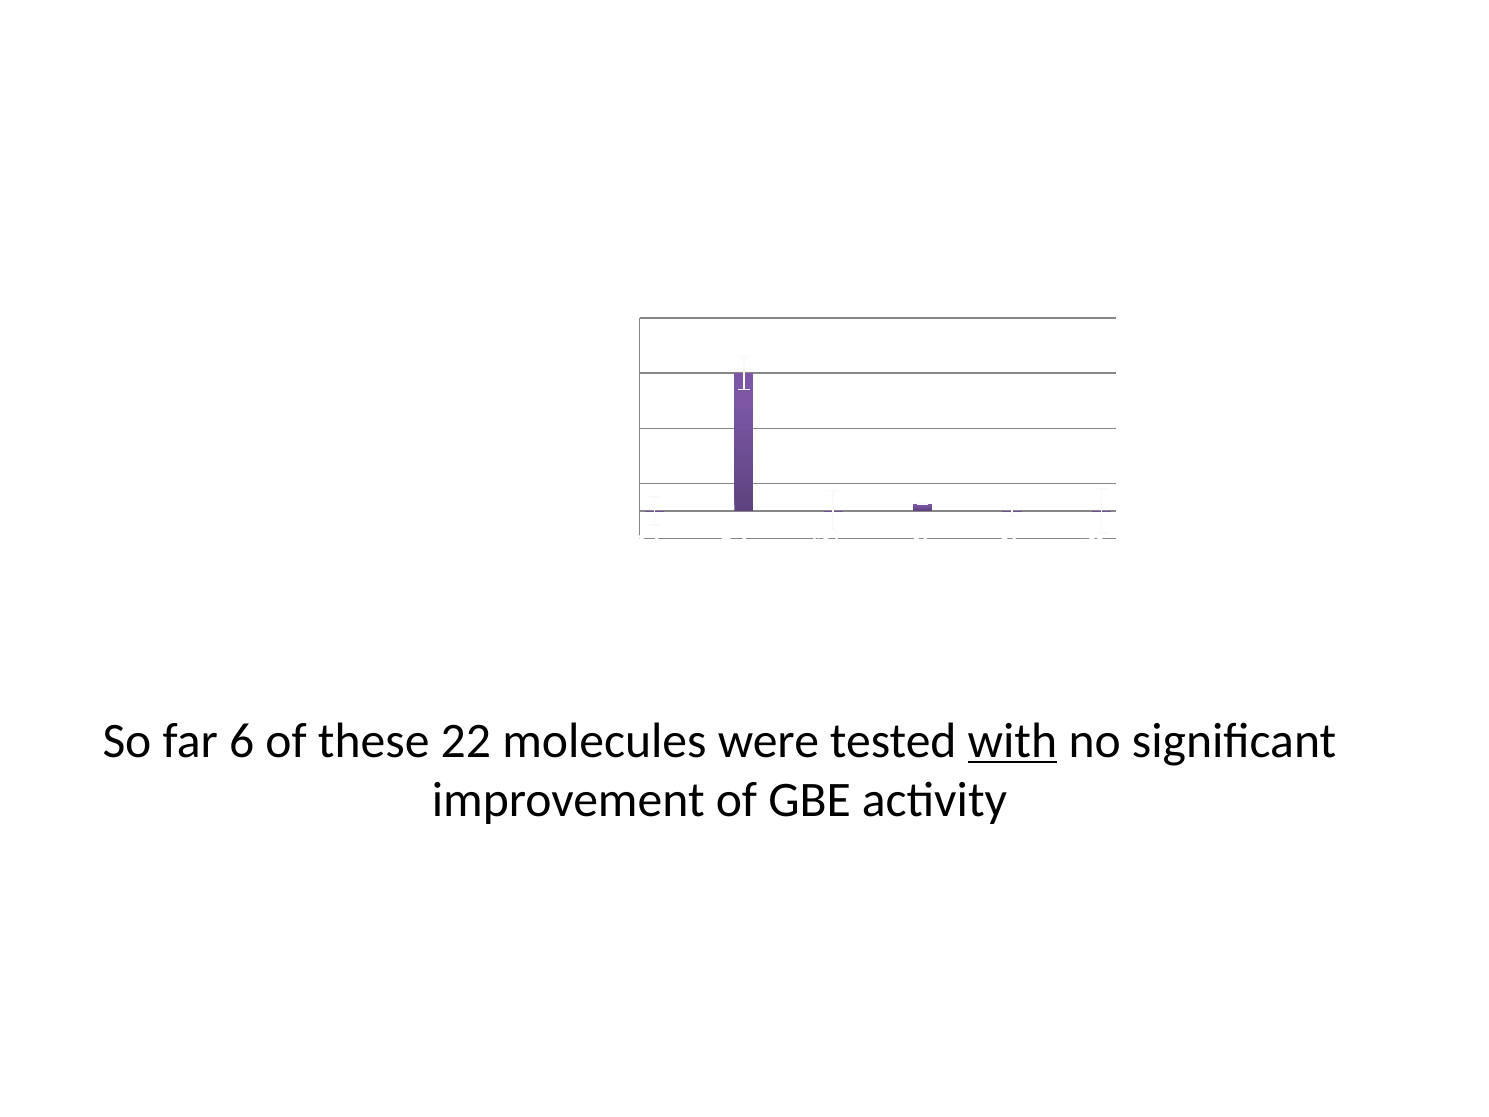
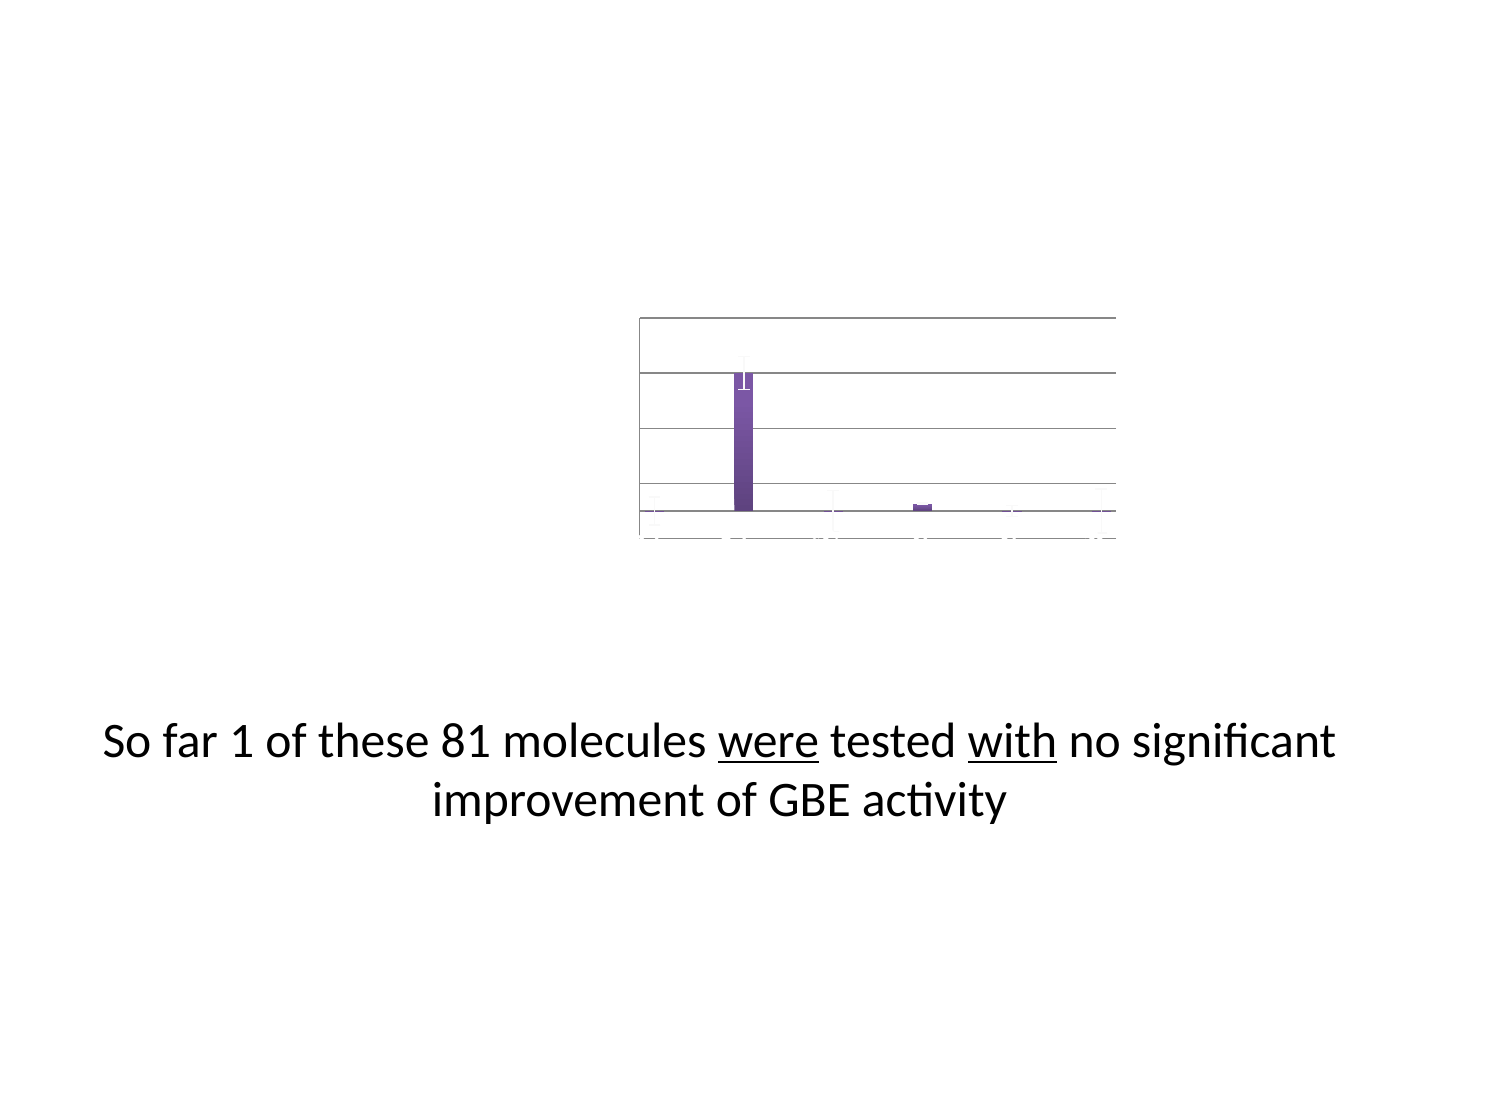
6: 6 -> 1
22: 22 -> 81
were underline: none -> present
